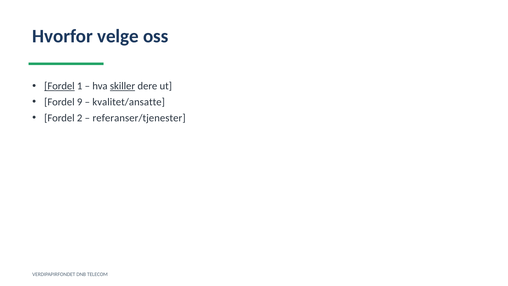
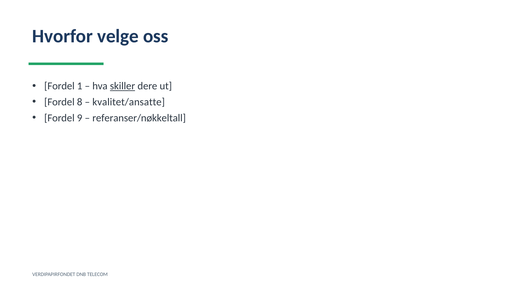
Fordel at (59, 86) underline: present -> none
9: 9 -> 8
2: 2 -> 9
referanser/tjenester: referanser/tjenester -> referanser/nøkkeltall
